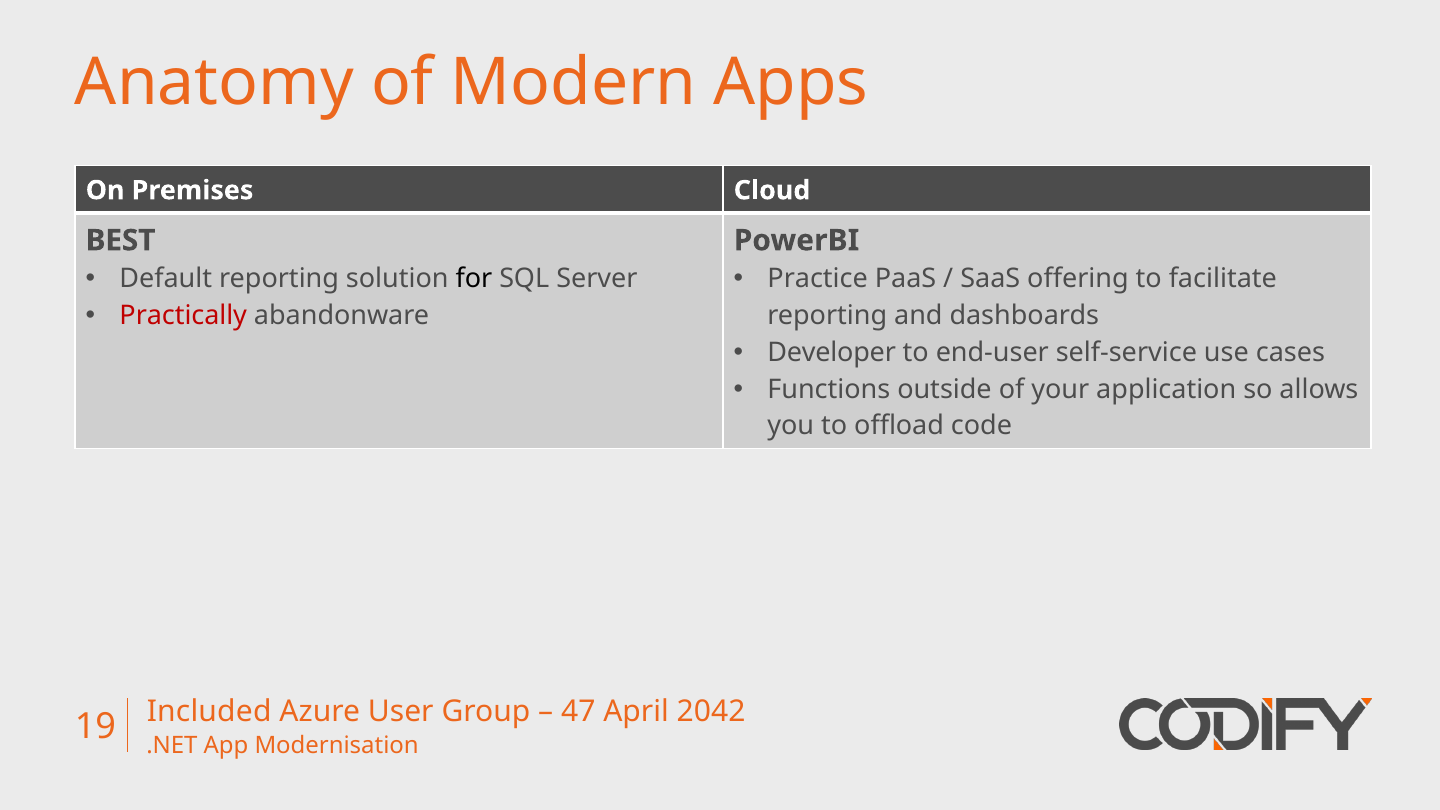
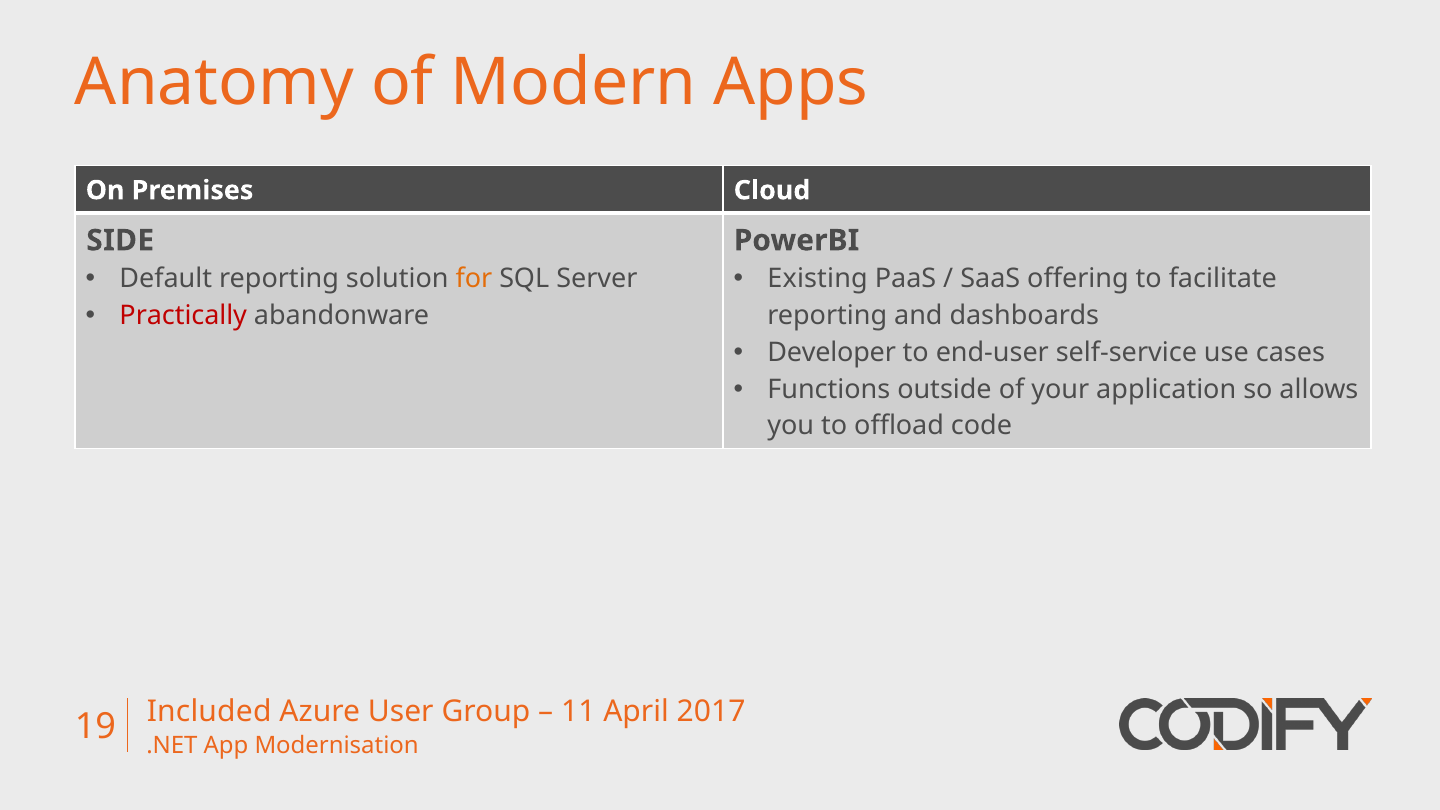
BEST: BEST -> SIDE
for colour: black -> orange
Practice: Practice -> Existing
47: 47 -> 11
2042: 2042 -> 2017
